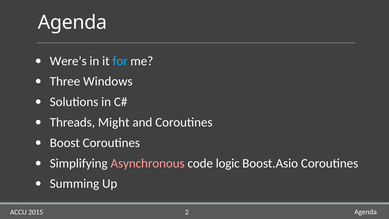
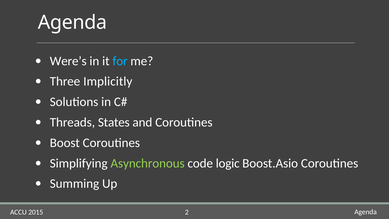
Windows: Windows -> Implicitly
Might: Might -> States
Asynchronous colour: pink -> light green
